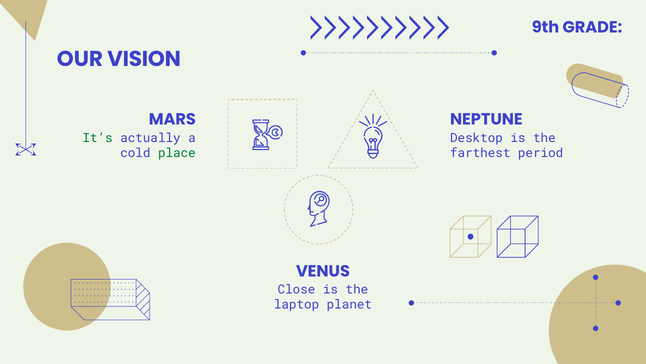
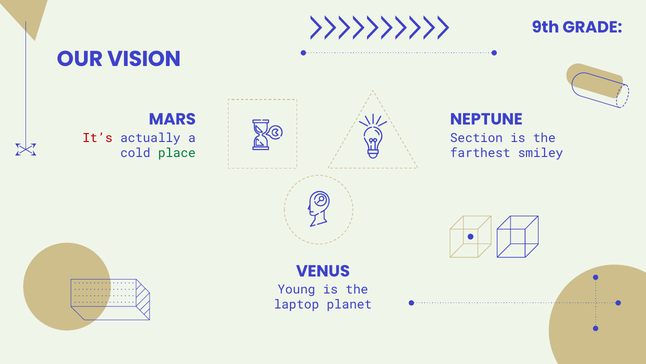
It’s colour: green -> red
Desktop: Desktop -> Section
period: period -> smiley
Close: Close -> Young
